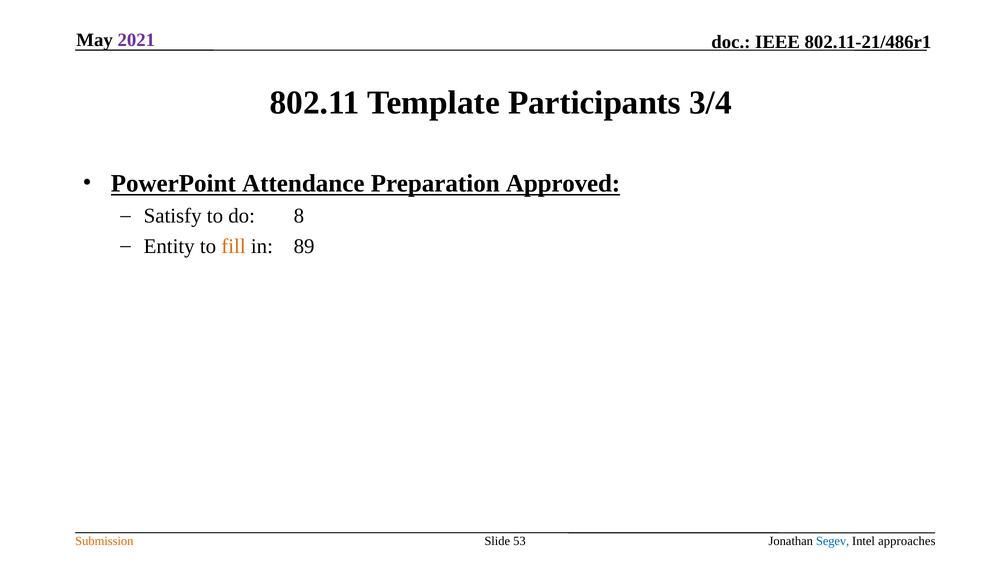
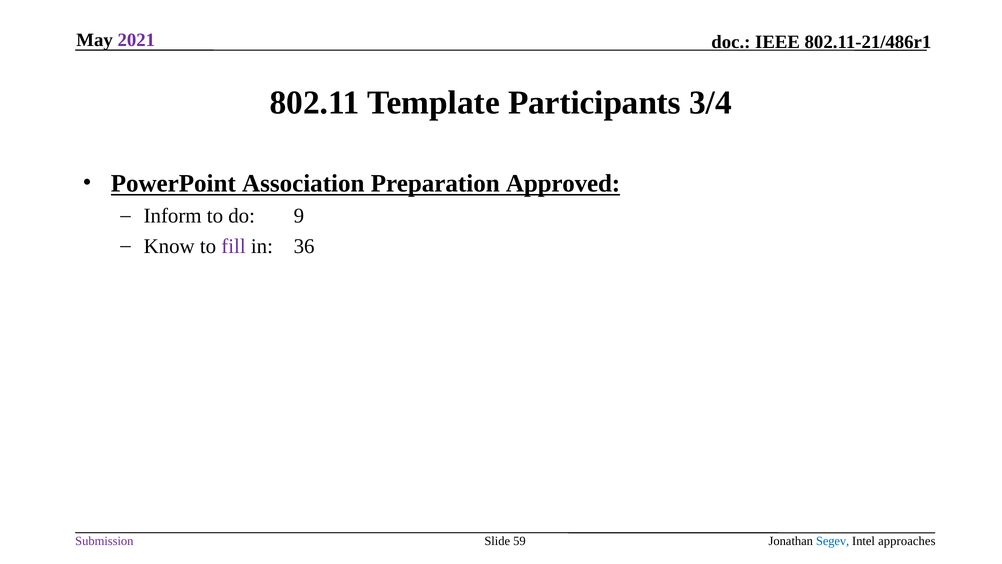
Attendance: Attendance -> Association
Satisfy: Satisfy -> Inform
8: 8 -> 9
Entity: Entity -> Know
fill colour: orange -> purple
89: 89 -> 36
Submission colour: orange -> purple
53: 53 -> 59
